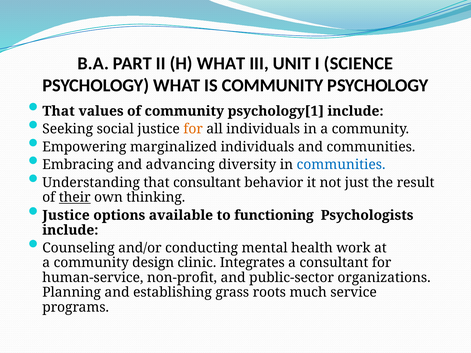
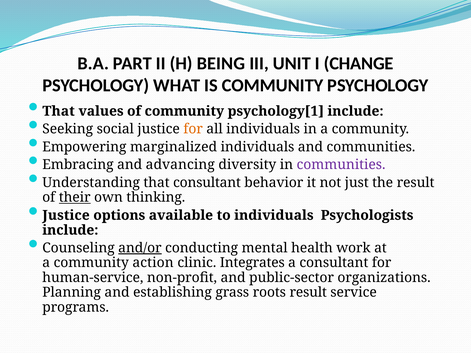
H WHAT: WHAT -> BEING
SCIENCE: SCIENCE -> CHANGE
communities at (341, 165) colour: blue -> purple
to functioning: functioning -> individuals
and/or underline: none -> present
design: design -> action
roots much: much -> result
